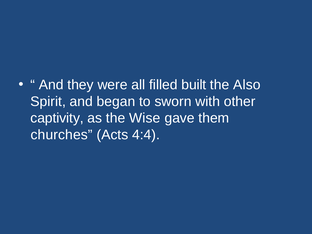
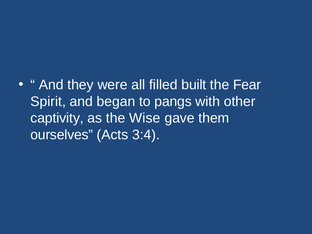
Also: Also -> Fear
sworn: sworn -> pangs
churches: churches -> ourselves
4:4: 4:4 -> 3:4
